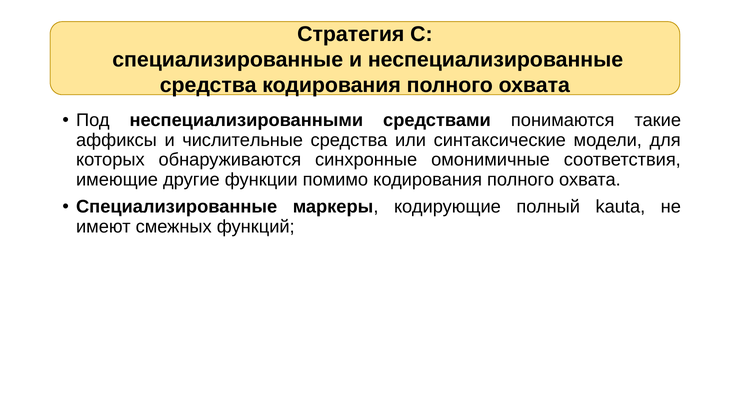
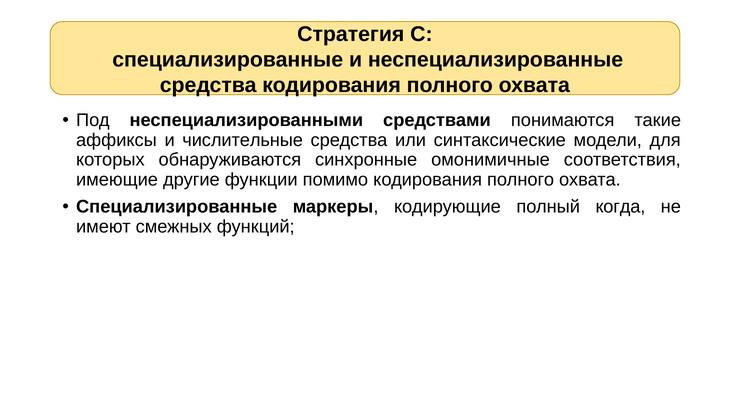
kauta: kauta -> когда
